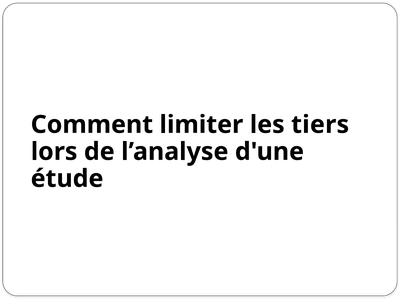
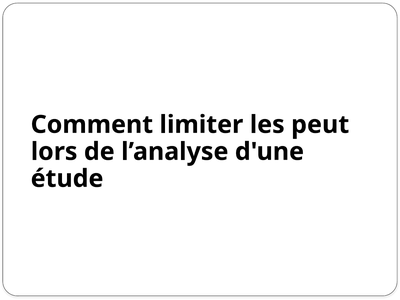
tiers: tiers -> peut
